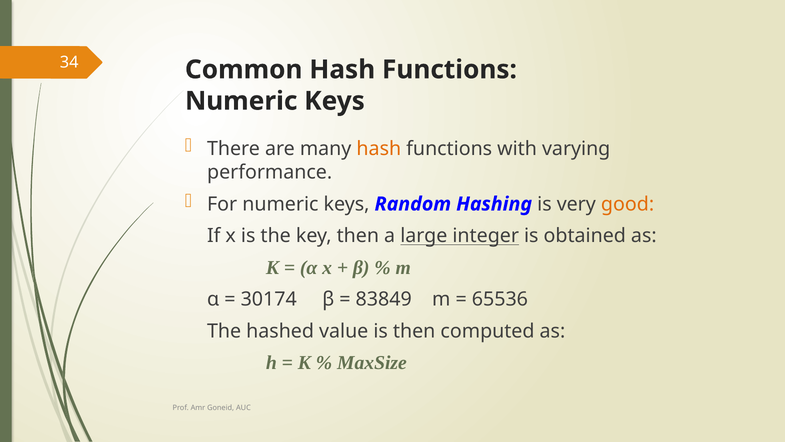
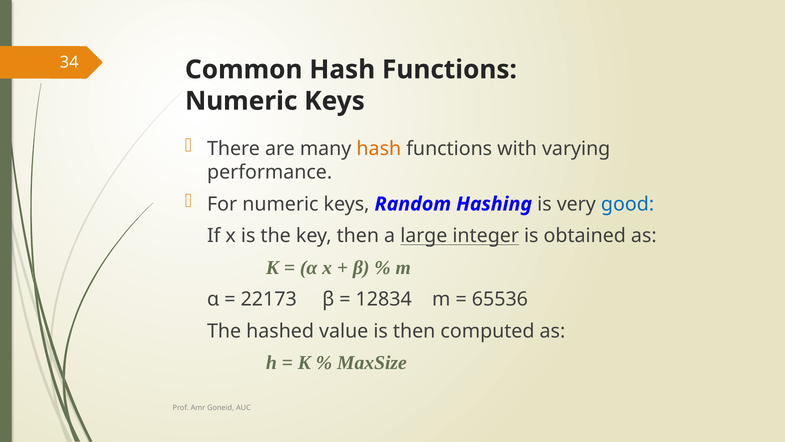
good colour: orange -> blue
30174: 30174 -> 22173
83849: 83849 -> 12834
